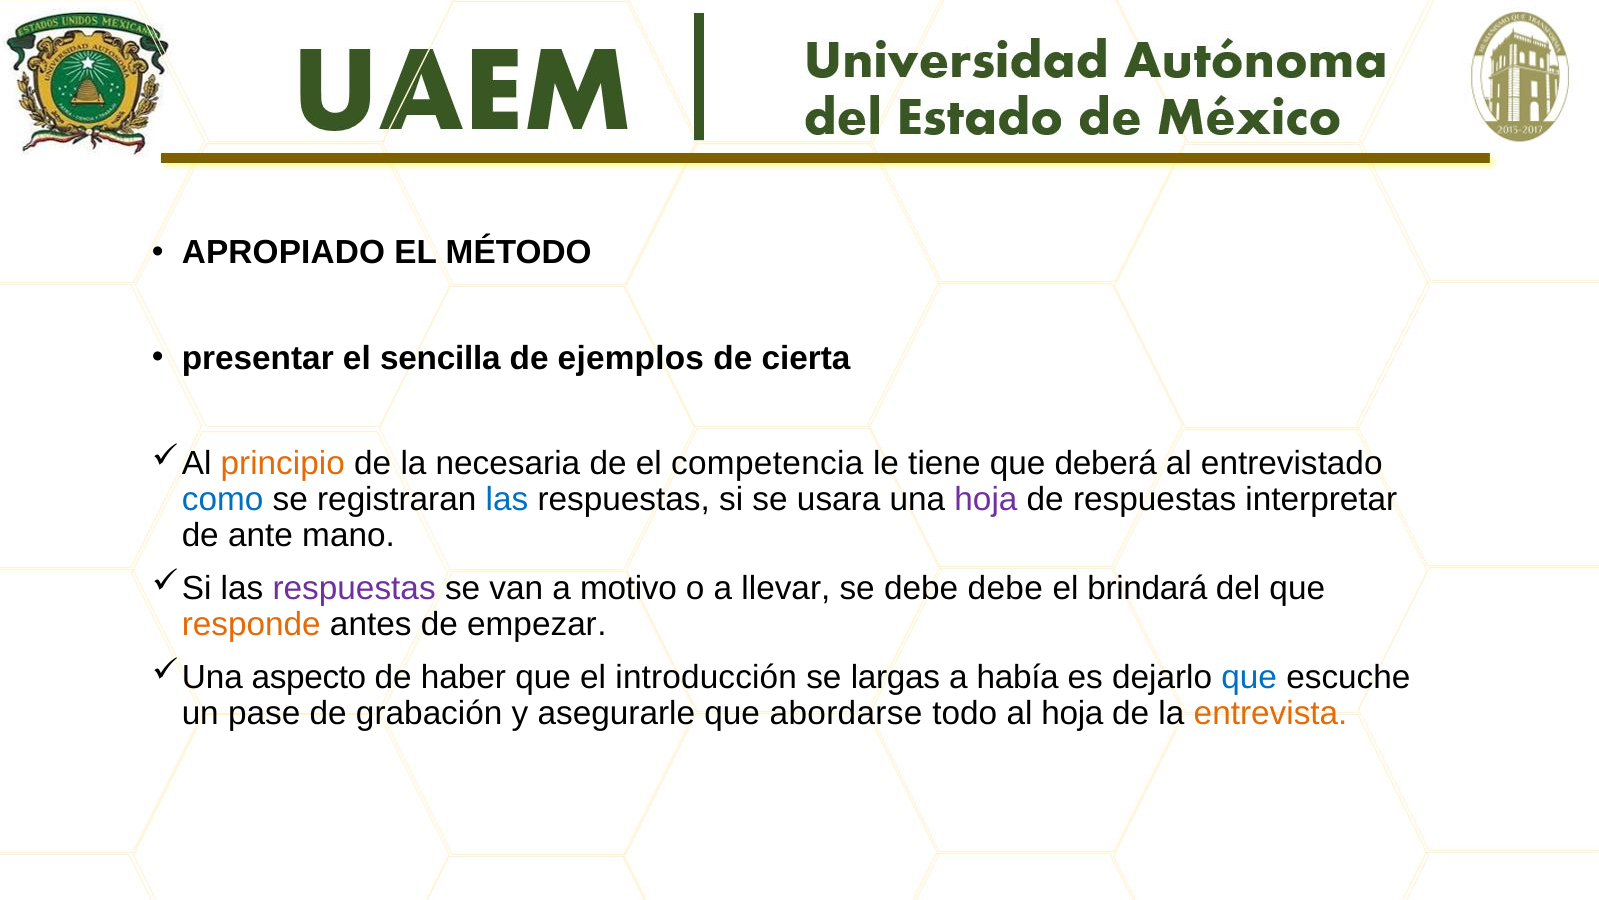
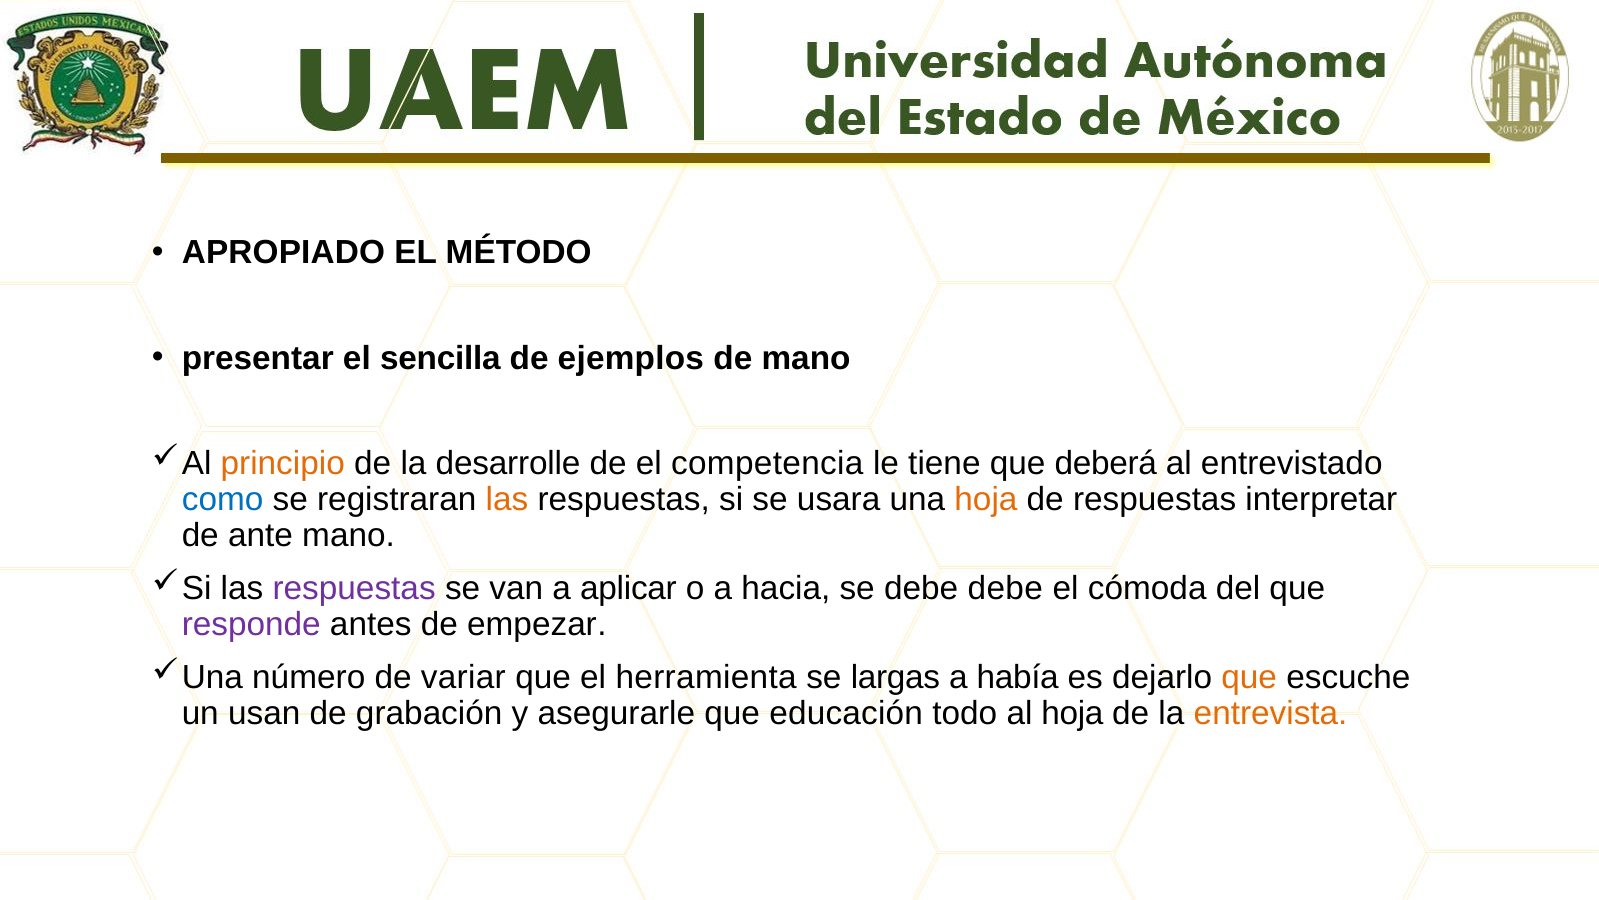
de cierta: cierta -> mano
necesaria: necesaria -> desarrolle
las at (507, 499) colour: blue -> orange
hoja at (986, 499) colour: purple -> orange
motivo: motivo -> aplicar
llevar: llevar -> hacia
brindará: brindará -> cómoda
responde colour: orange -> purple
aspecto: aspecto -> número
haber: haber -> variar
introducción: introducción -> herramienta
que at (1249, 677) colour: blue -> orange
pase: pase -> usan
abordarse: abordarse -> educación
